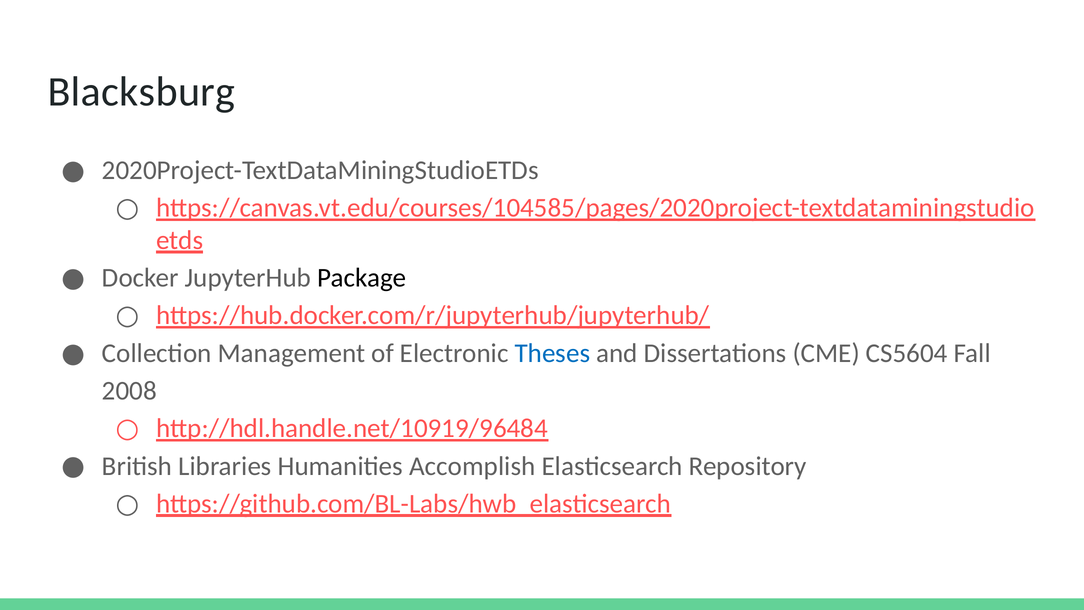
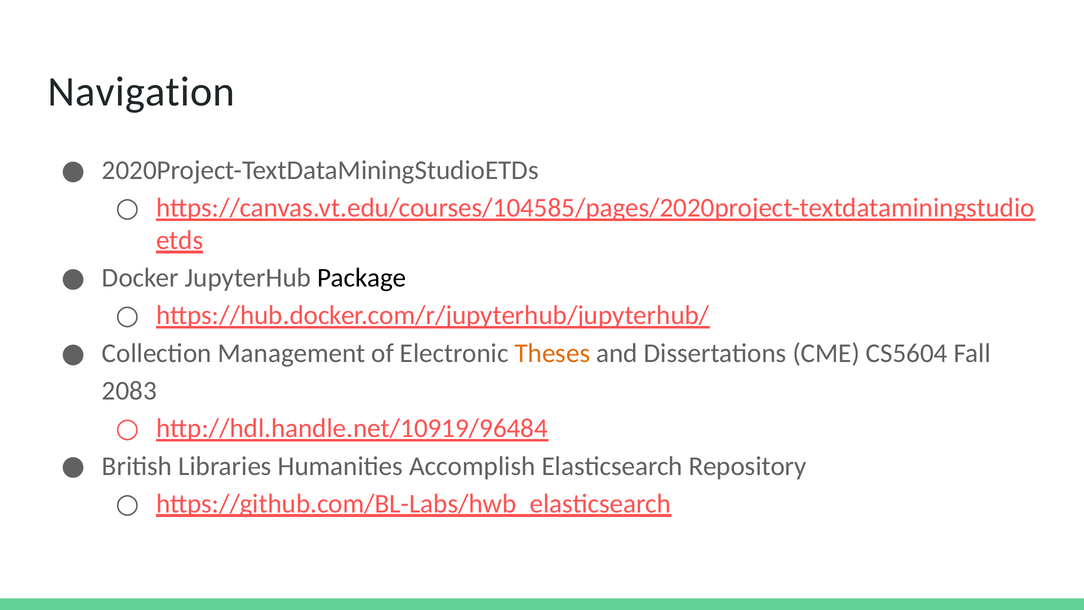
Blacksburg: Blacksburg -> Navigation
Theses colour: blue -> orange
2008: 2008 -> 2083
